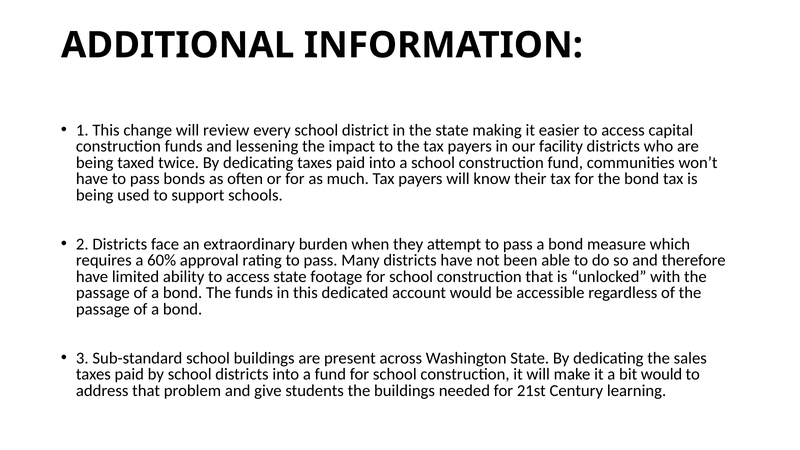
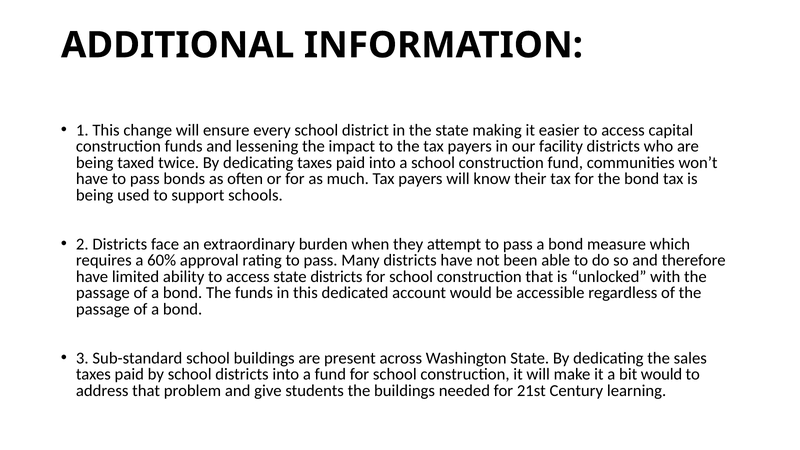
review: review -> ensure
state footage: footage -> districts
